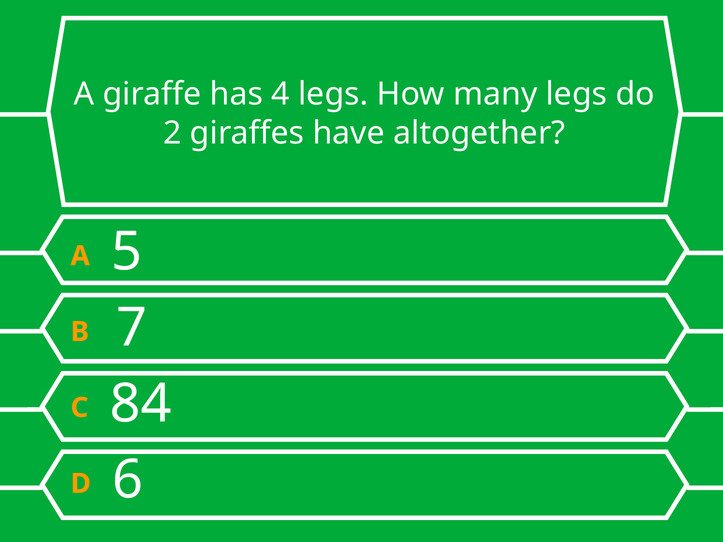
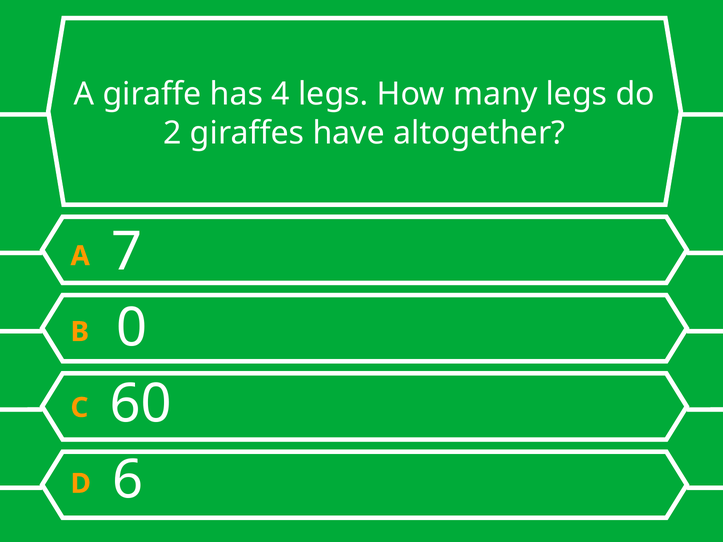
5: 5 -> 7
7: 7 -> 0
84: 84 -> 60
